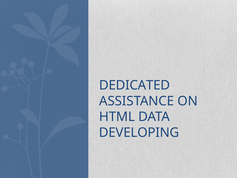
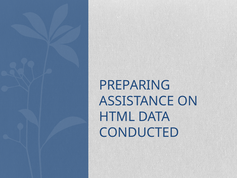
DEDICATED: DEDICATED -> PREPARING
DEVELOPING: DEVELOPING -> CONDUCTED
